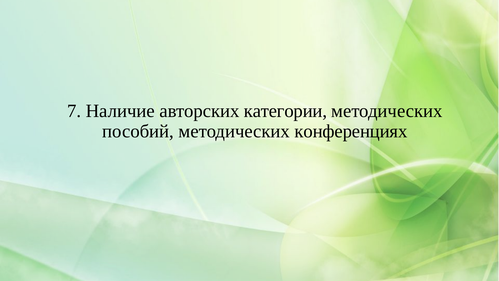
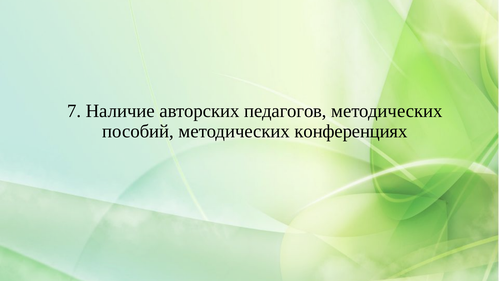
категории: категории -> педагогов
